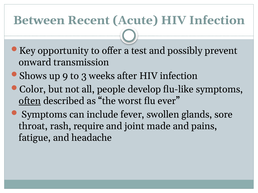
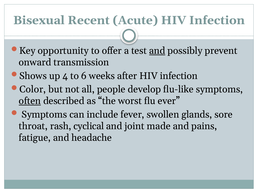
Between: Between -> Bisexual
and at (157, 51) underline: none -> present
9: 9 -> 4
3: 3 -> 6
require: require -> cyclical
